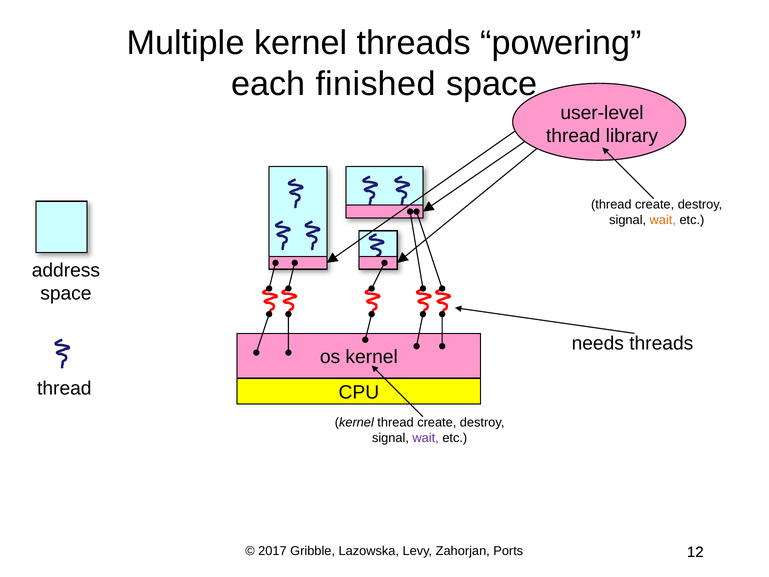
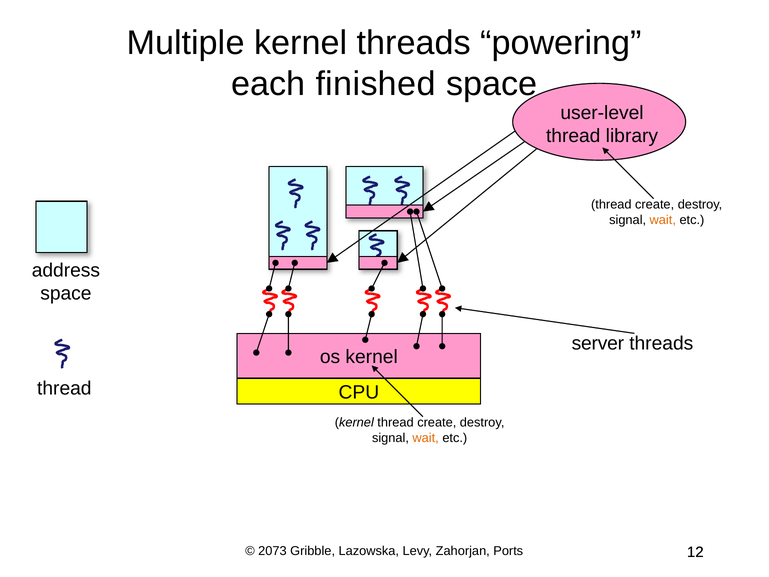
needs: needs -> server
wait at (426, 438) colour: purple -> orange
2017: 2017 -> 2073
